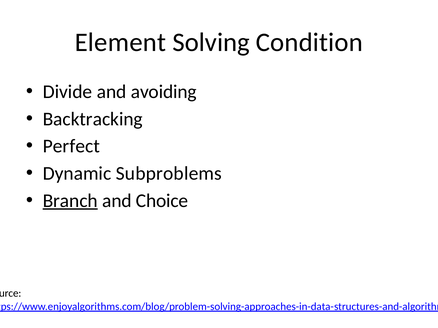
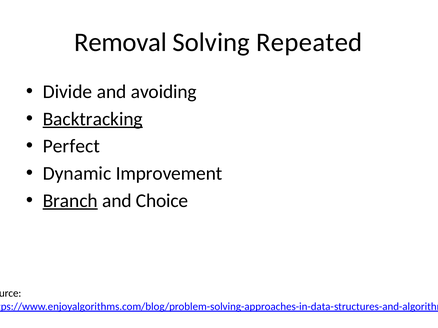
Element: Element -> Removal
Condition: Condition -> Repeated
Backtracking underline: none -> present
Subproblems: Subproblems -> Improvement
